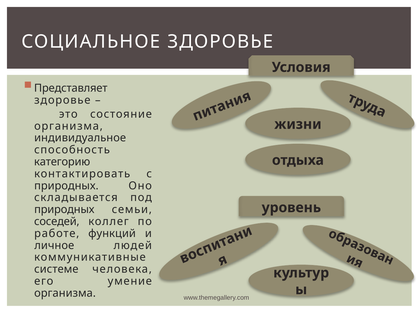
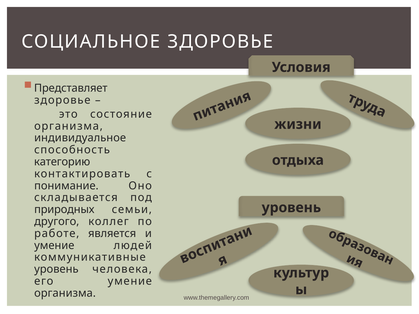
природных at (66, 186): природных -> понимание
соседей: соседей -> другого
функций: функций -> является
личное at (54, 246): личное -> умение
системе at (56, 269): системе -> уровень
